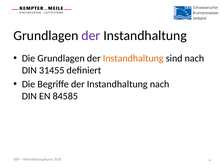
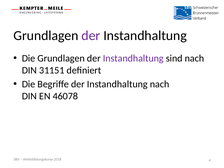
Instandhaltung at (133, 58) colour: orange -> purple
31455: 31455 -> 31151
84585: 84585 -> 46078
